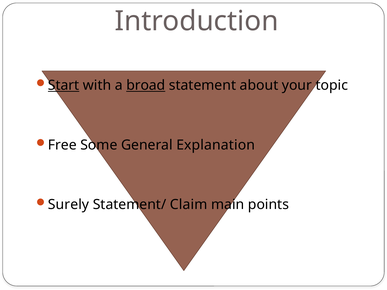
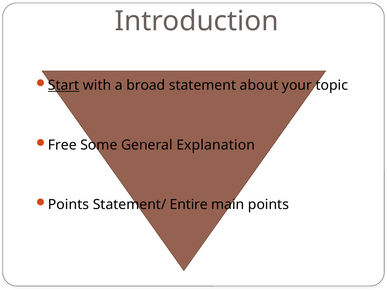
broad underline: present -> none
Surely at (69, 205): Surely -> Points
Claim: Claim -> Entire
